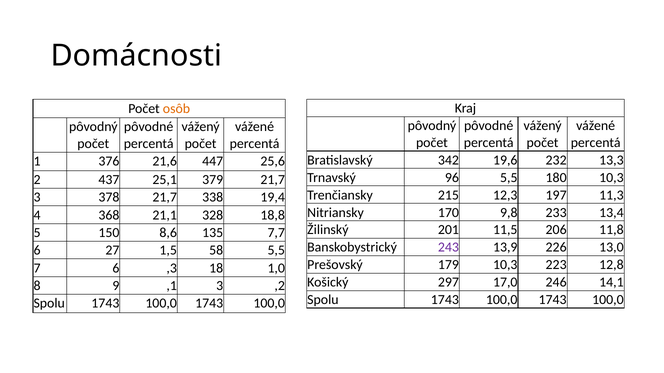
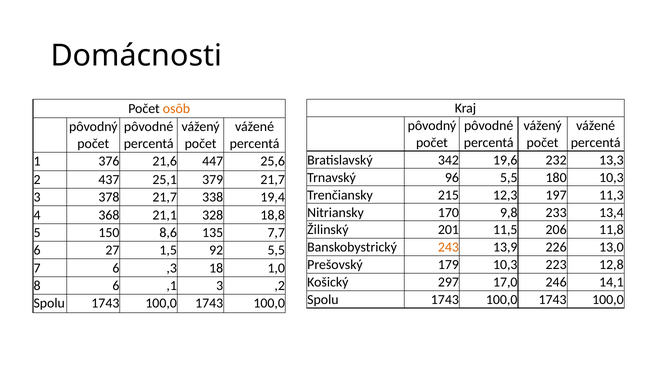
243 colour: purple -> orange
58: 58 -> 92
8 9: 9 -> 6
